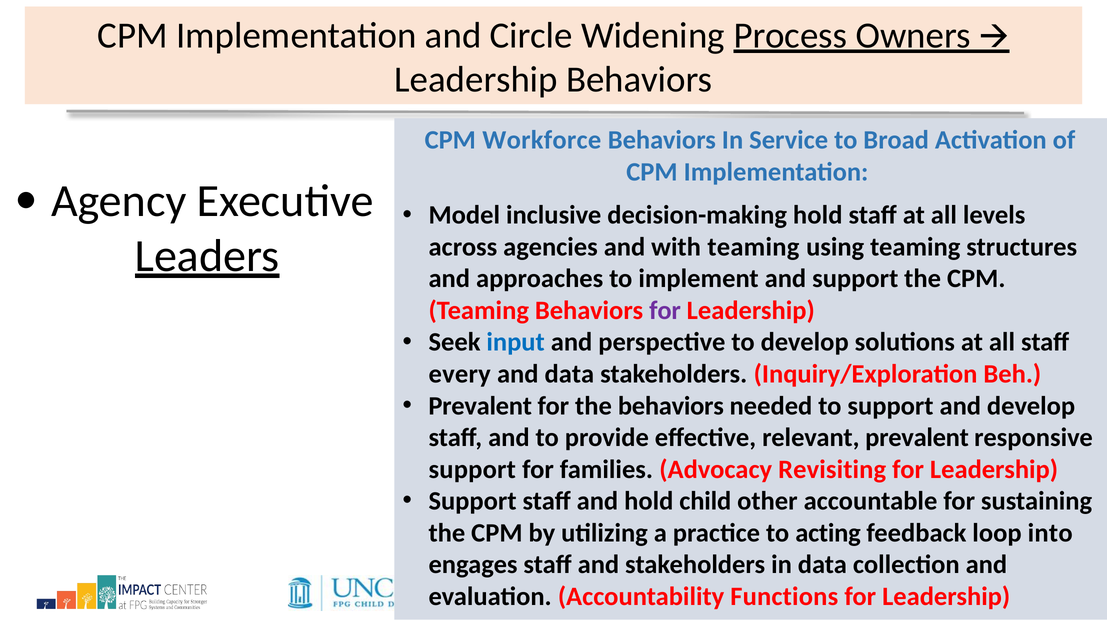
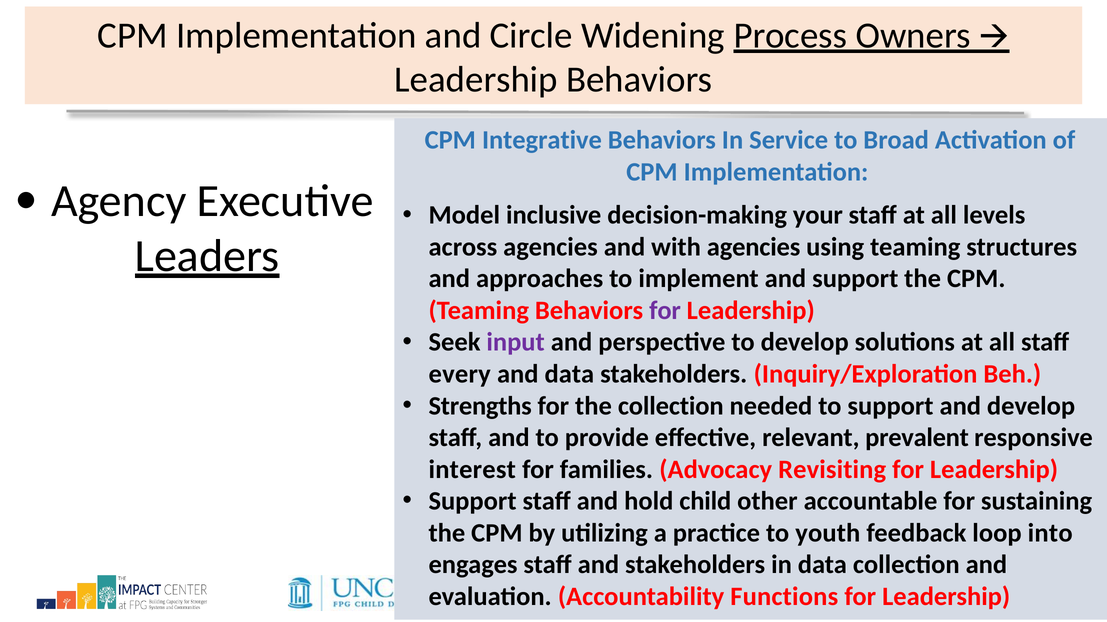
Workforce: Workforce -> Integrative
decision-making hold: hold -> your
with teaming: teaming -> agencies
input colour: blue -> purple
Prevalent at (480, 406): Prevalent -> Strengths
the behaviors: behaviors -> collection
support at (472, 470): support -> interest
acting: acting -> youth
